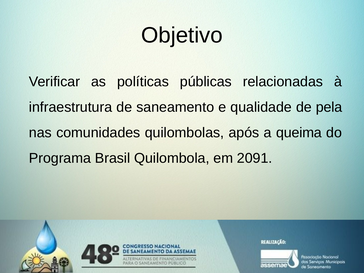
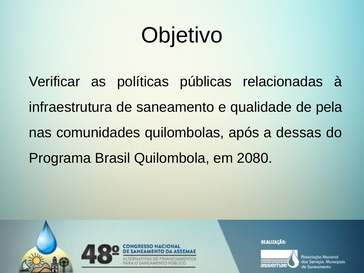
queima: queima -> dessas
2091: 2091 -> 2080
